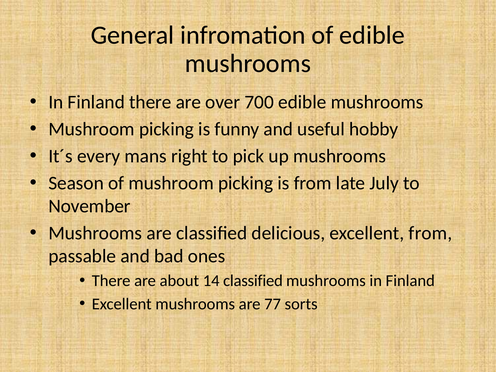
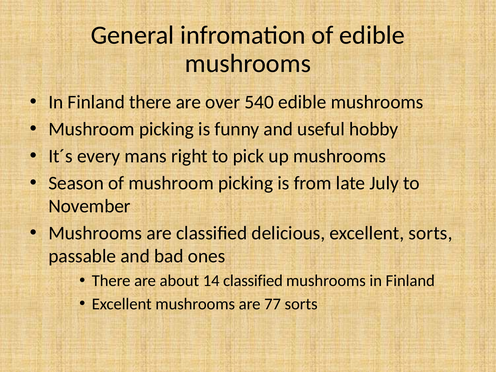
700: 700 -> 540
excellent from: from -> sorts
